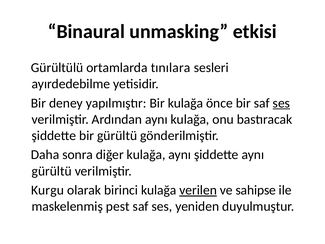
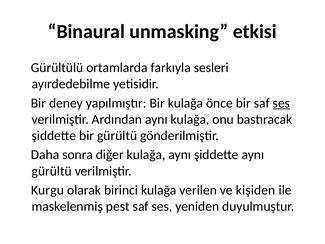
tınılara: tınılara -> farkıyla
verilen underline: present -> none
sahipse: sahipse -> kişiden
